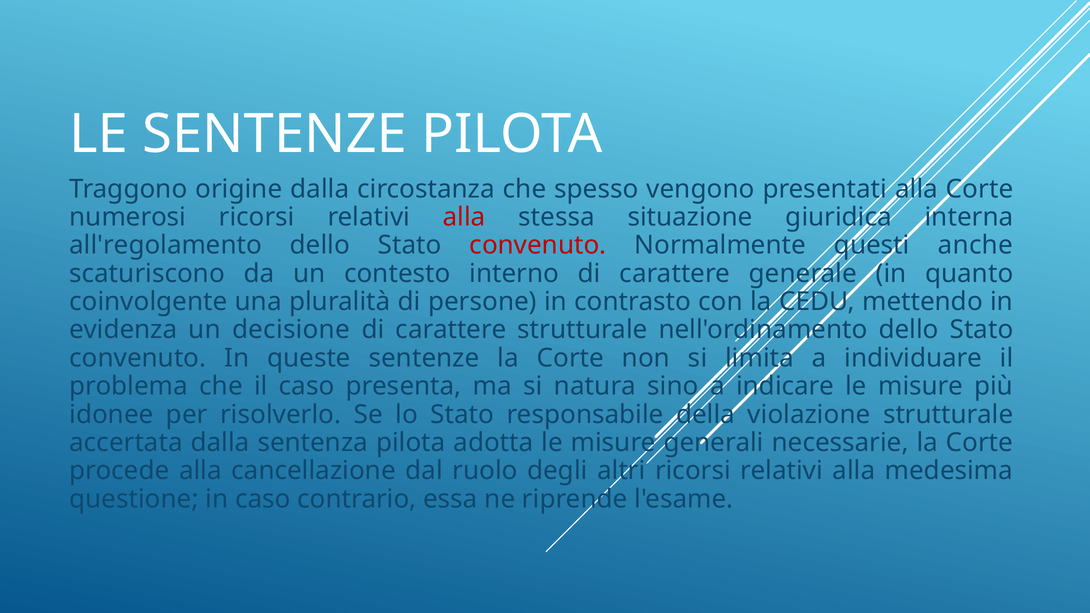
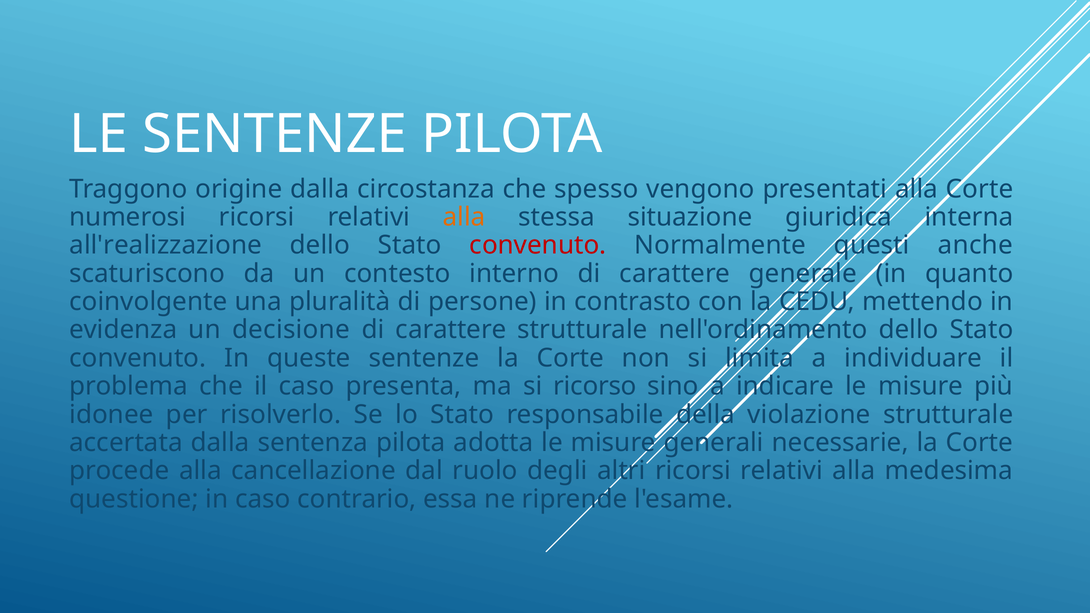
alla at (464, 217) colour: red -> orange
all'regolamento: all'regolamento -> all'realizzazione
natura: natura -> ricorso
